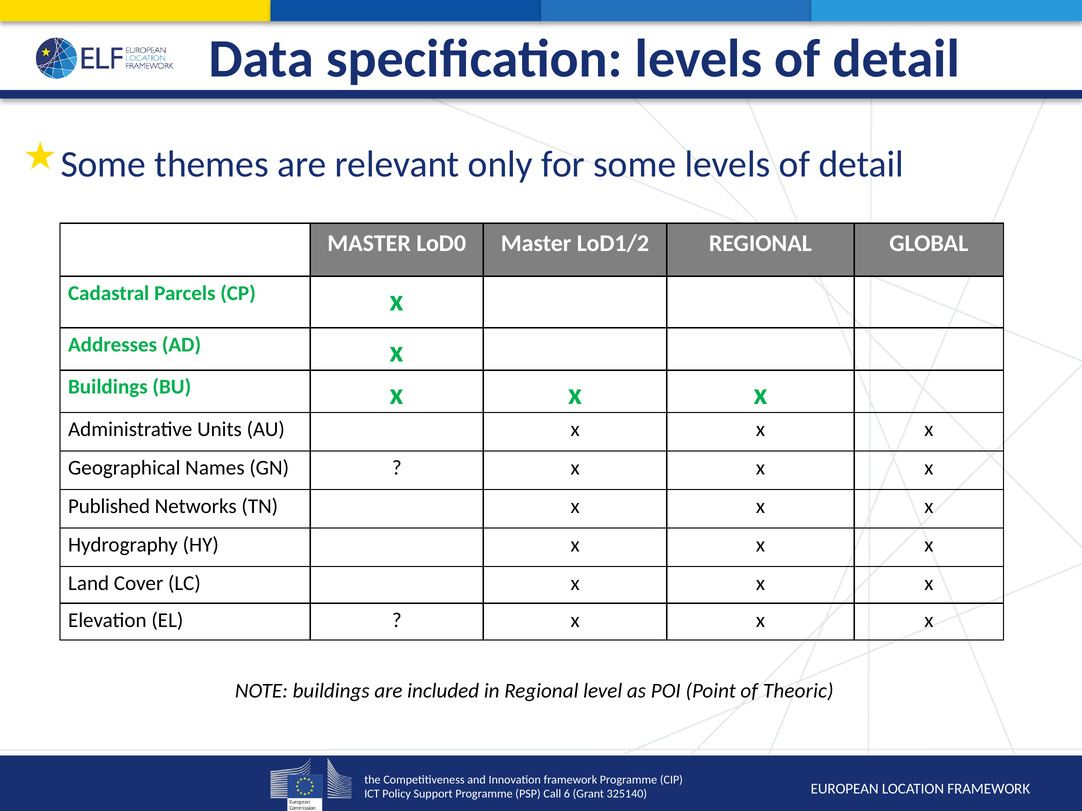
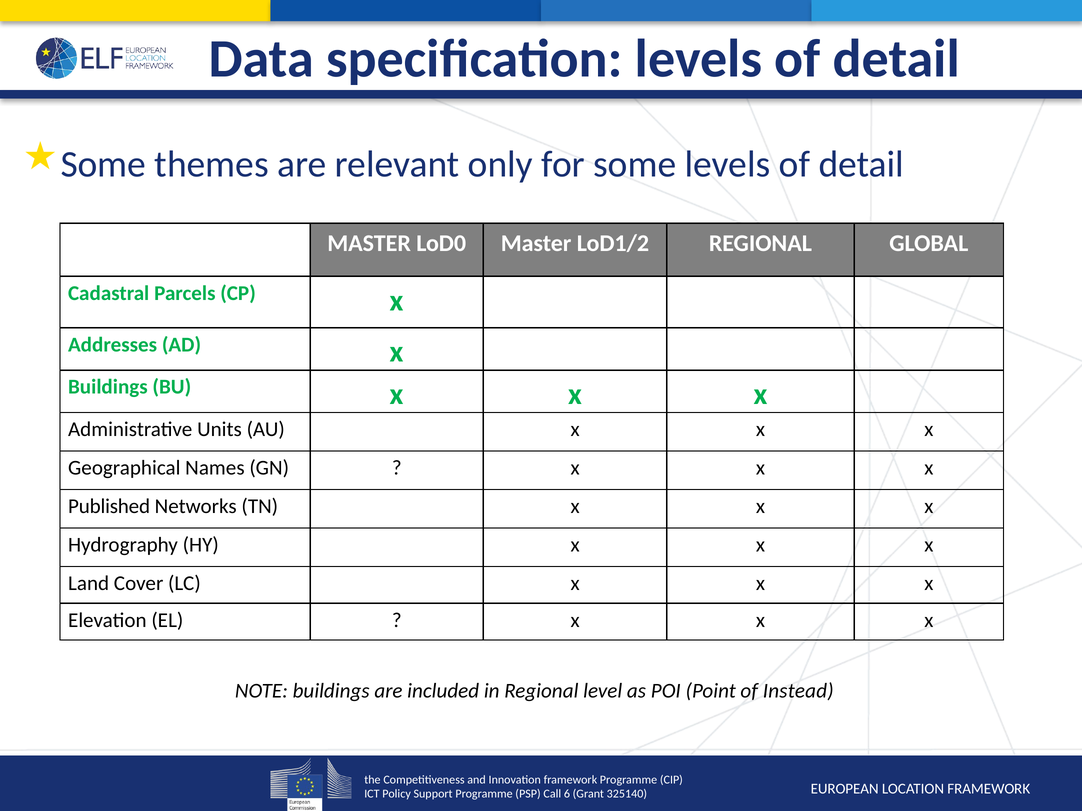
Theoric: Theoric -> Instead
